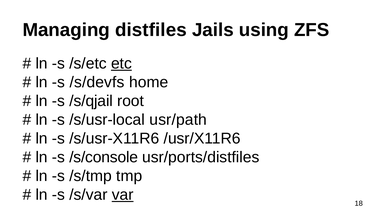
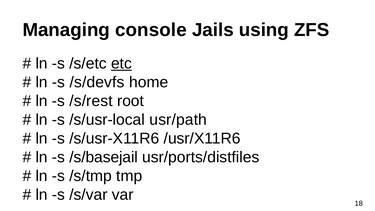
distfiles: distfiles -> console
/s/qjail: /s/qjail -> /s/rest
/s/console: /s/console -> /s/basejail
var underline: present -> none
